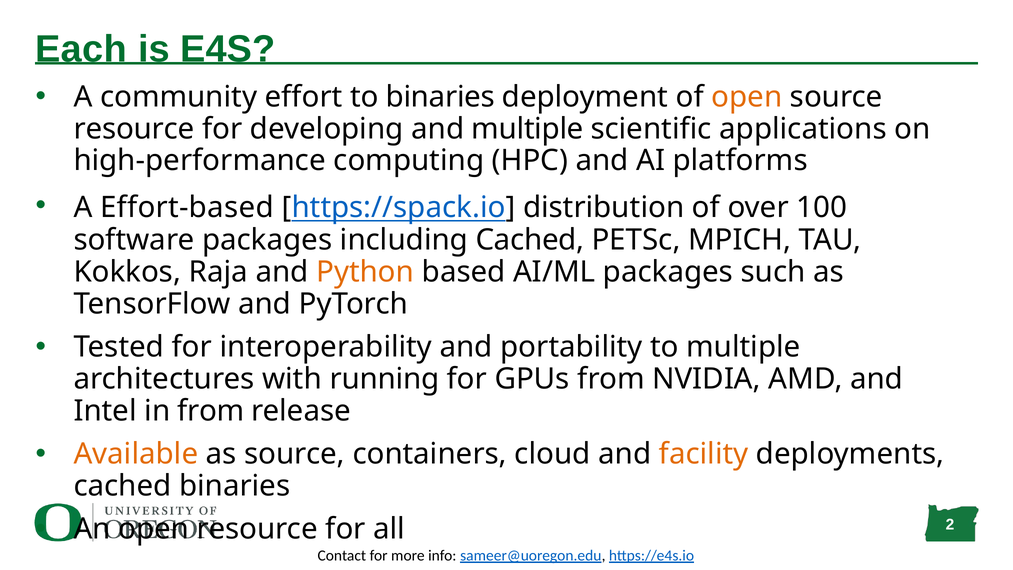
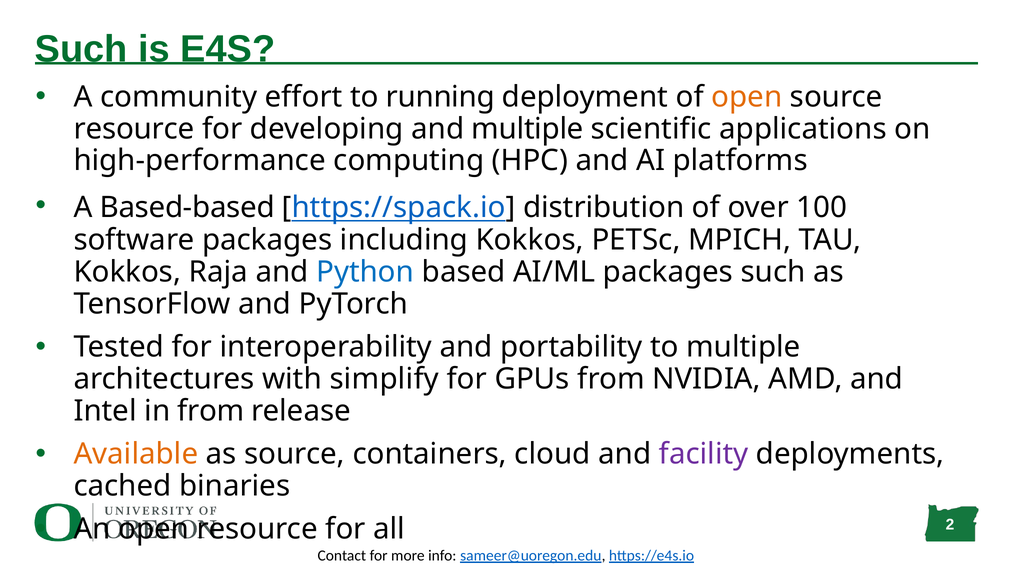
Each at (81, 49): Each -> Such
to binaries: binaries -> running
Effort-based: Effort-based -> Based-based
including Cached: Cached -> Kokkos
Python colour: orange -> blue
running: running -> simplify
facility colour: orange -> purple
